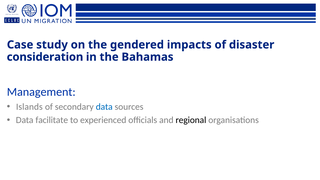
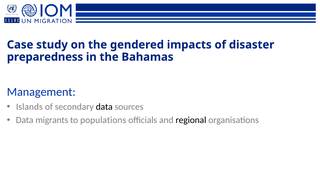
consideration: consideration -> preparedness
data at (104, 107) colour: blue -> black
facilitate: facilitate -> migrants
experienced: experienced -> populations
